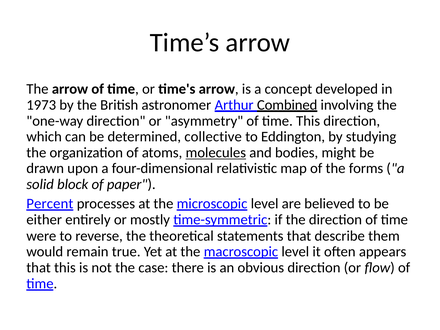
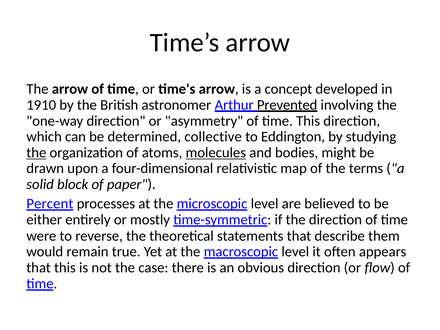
1973: 1973 -> 1910
Combined: Combined -> Prevented
the at (36, 153) underline: none -> present
forms: forms -> terms
